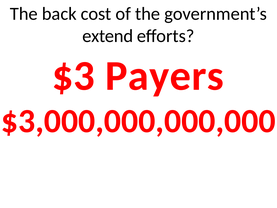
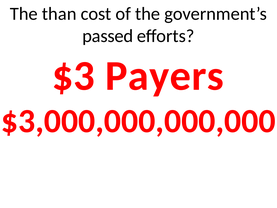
back: back -> than
extend: extend -> passed
